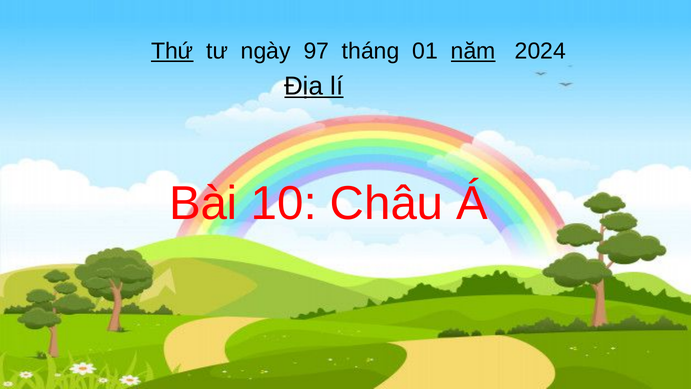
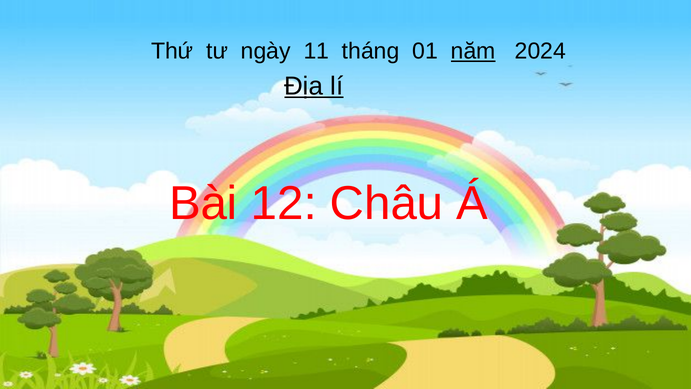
Thứ underline: present -> none
97: 97 -> 11
10: 10 -> 12
